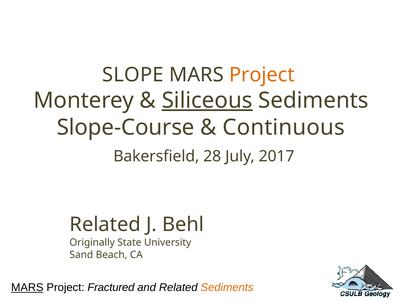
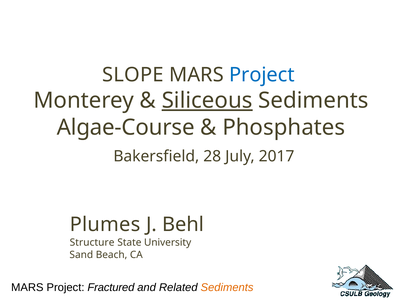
Project at (262, 75) colour: orange -> blue
Slope-Course: Slope-Course -> Algae-Course
Continuous: Continuous -> Phosphates
Related at (105, 224): Related -> Plumes
Originally: Originally -> Structure
MARS at (27, 287) underline: present -> none
